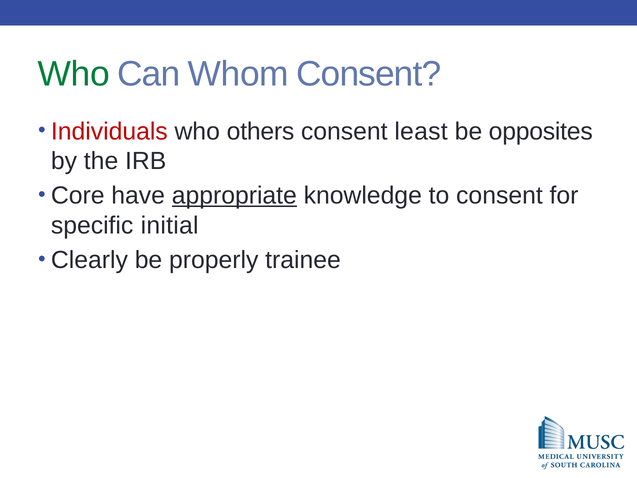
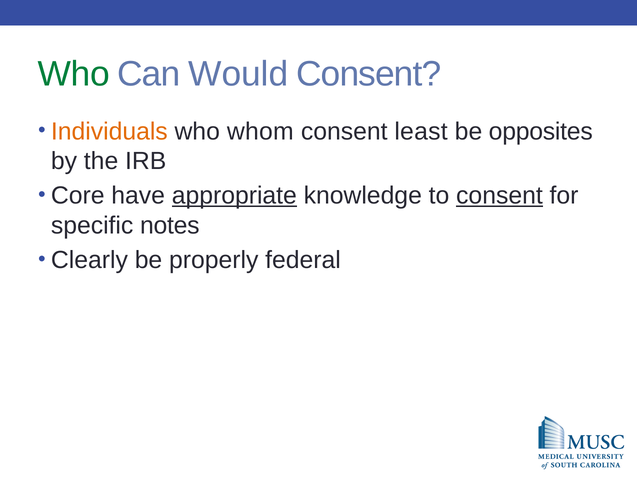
Whom: Whom -> Would
Individuals colour: red -> orange
others: others -> whom
consent at (499, 196) underline: none -> present
initial: initial -> notes
trainee: trainee -> federal
